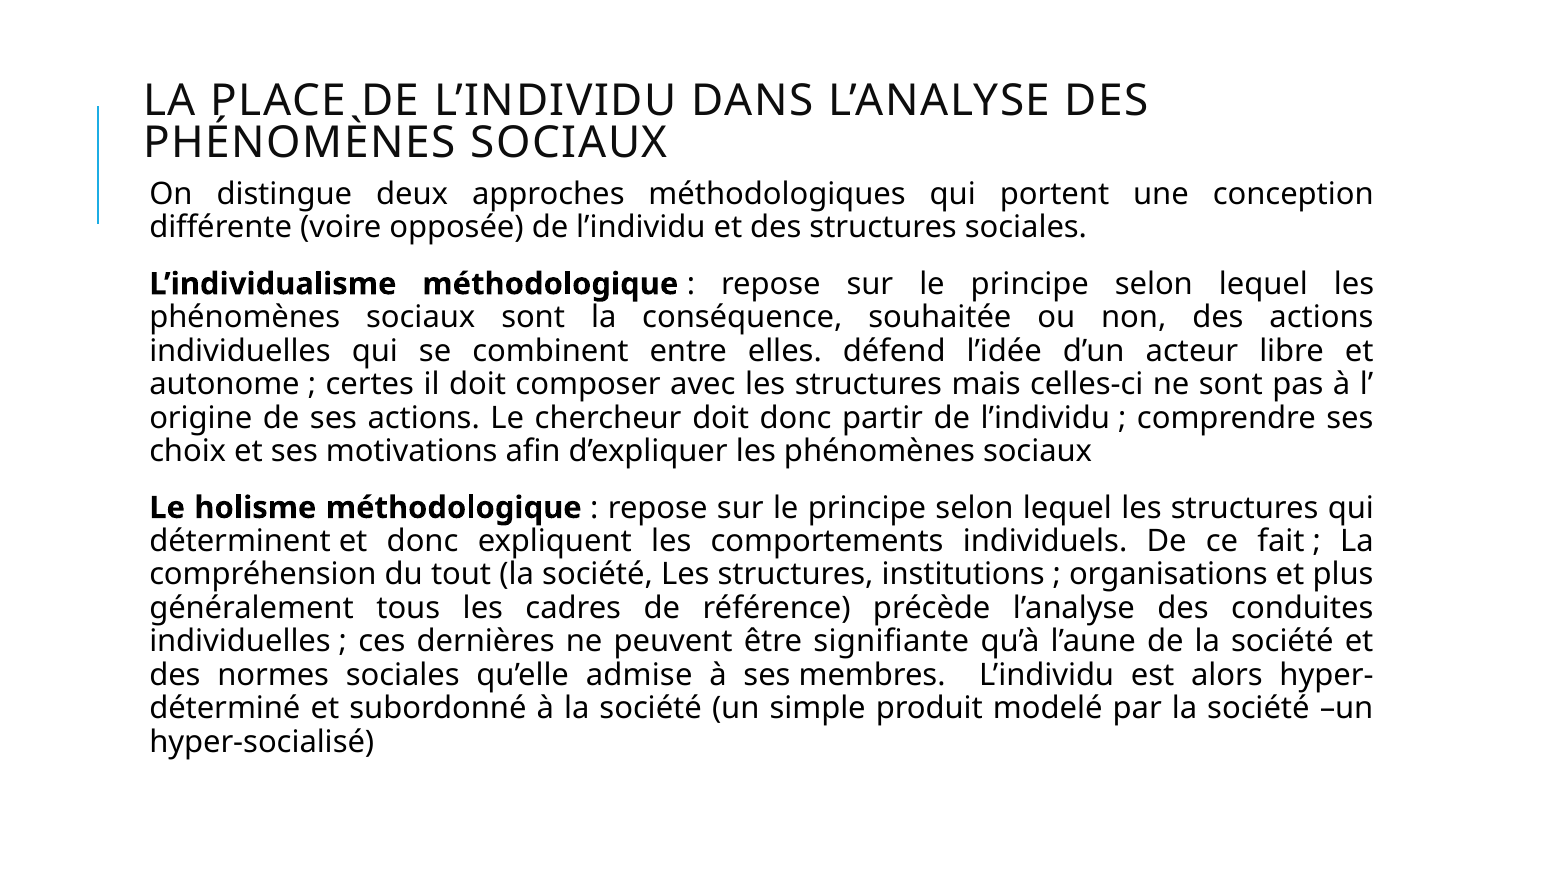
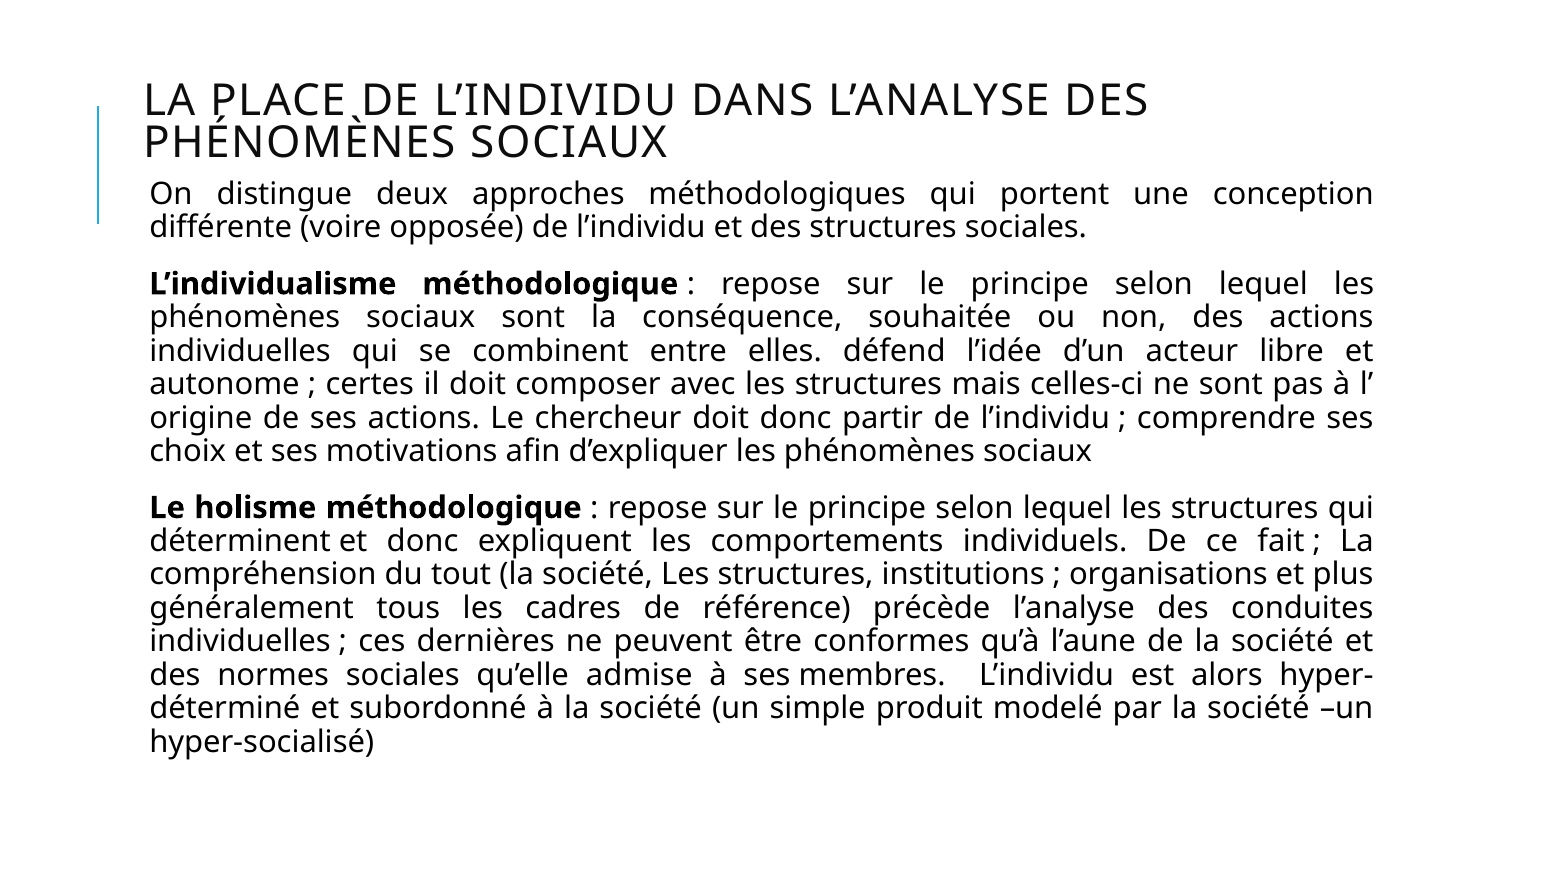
signifiante: signifiante -> conformes
